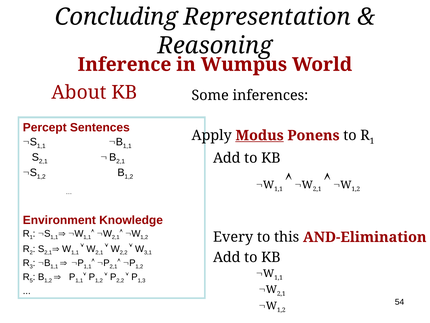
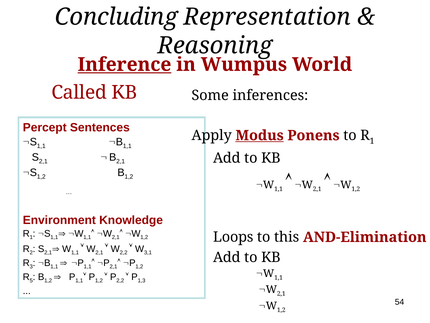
Inference underline: none -> present
About: About -> Called
Every: Every -> Loops
